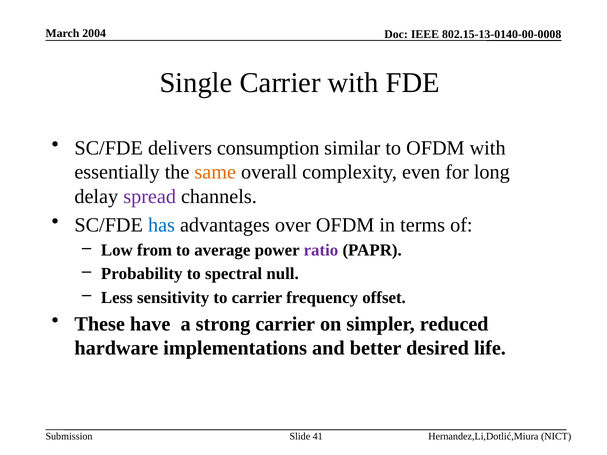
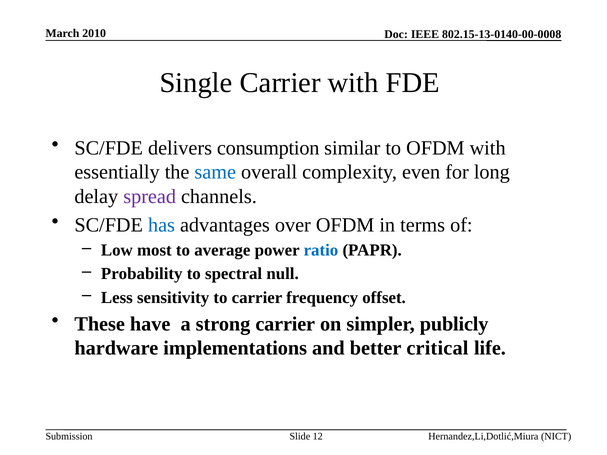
2004: 2004 -> 2010
same colour: orange -> blue
from: from -> most
ratio colour: purple -> blue
reduced: reduced -> publicly
desired: desired -> critical
41: 41 -> 12
